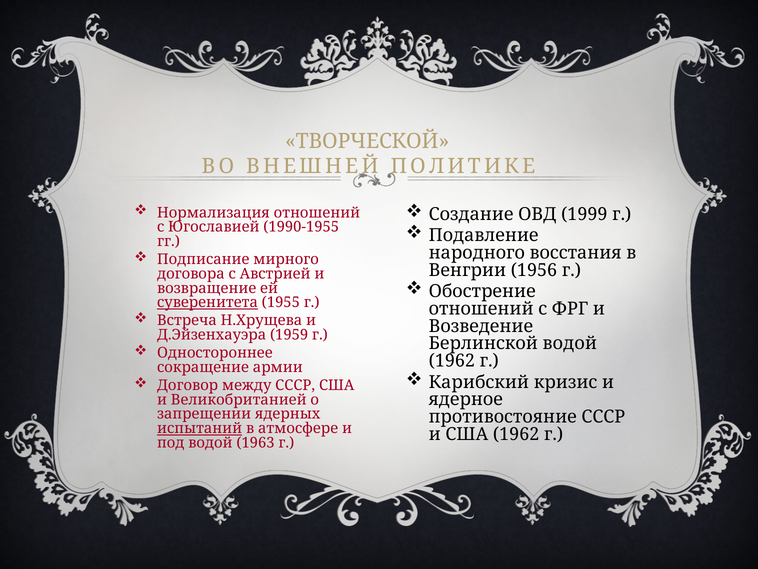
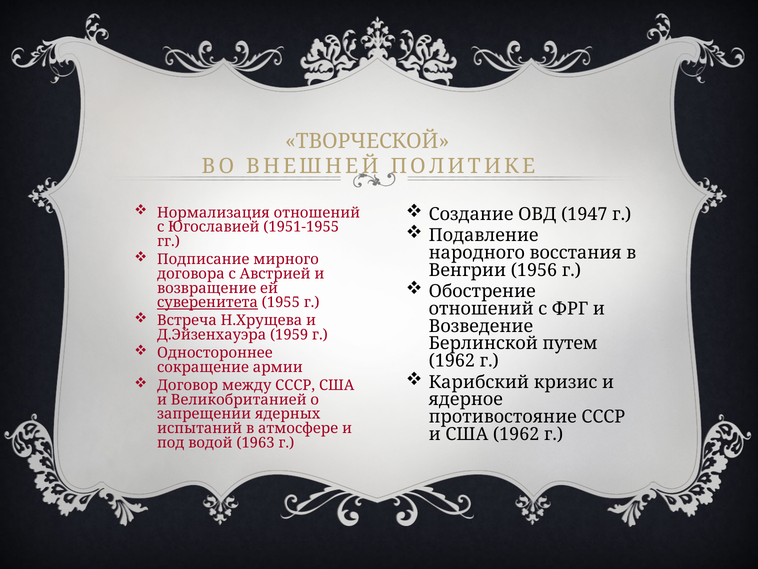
1999: 1999 -> 1947
1990-1955: 1990-1955 -> 1951-1955
Берлинской водой: водой -> путем
испытаний underline: present -> none
